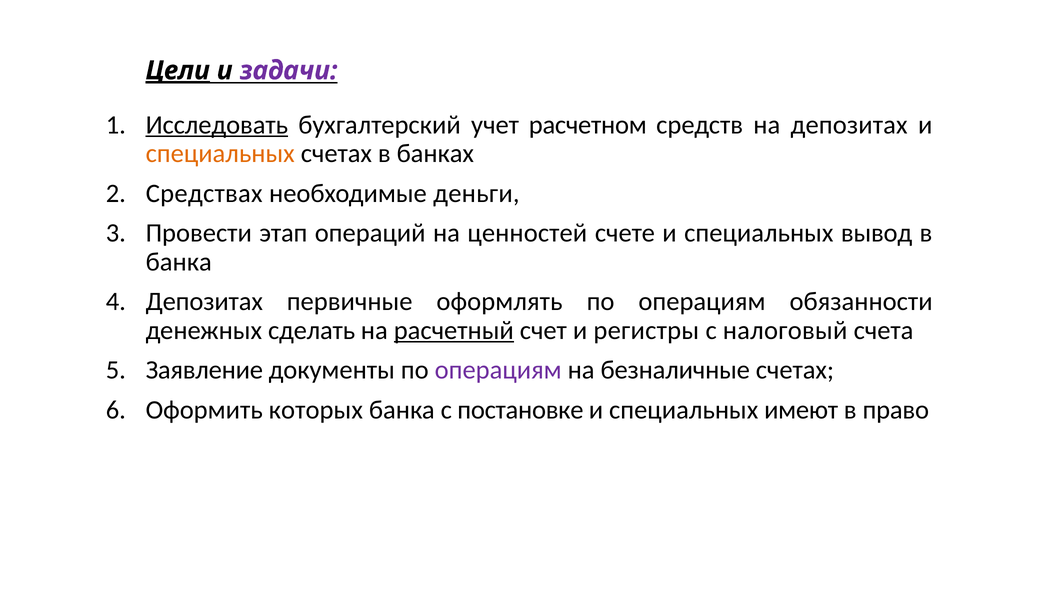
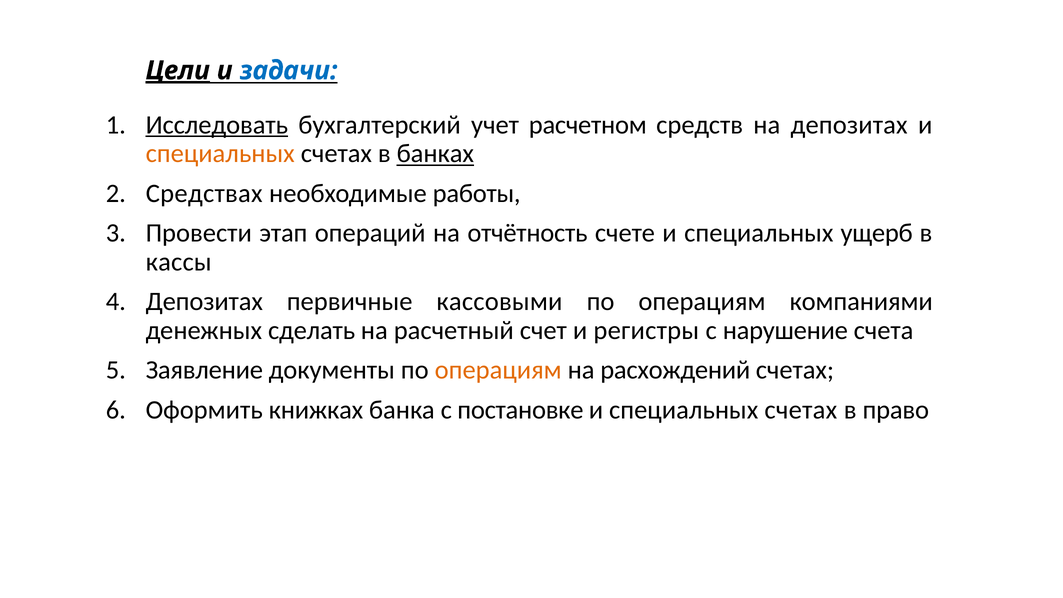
задачи colour: purple -> blue
банках underline: none -> present
деньги: деньги -> работы
ценностей: ценностей -> отчётность
вывод: вывод -> ущерб
банка at (179, 262): банка -> кассы
оформлять: оформлять -> кассовыми
обязанности: обязанности -> компаниями
расчетный underline: present -> none
налоговый: налоговый -> нарушение
операциям at (498, 370) colour: purple -> orange
безналичные: безналичные -> расхождений
которых: которых -> книжках
имеют at (801, 410): имеют -> счетах
